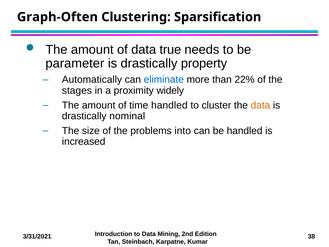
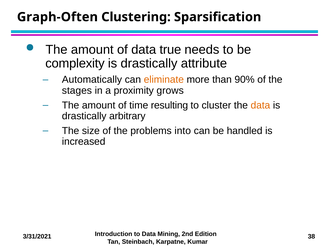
parameter: parameter -> complexity
property: property -> attribute
eliminate colour: blue -> orange
22%: 22% -> 90%
widely: widely -> grows
time handled: handled -> resulting
nominal: nominal -> arbitrary
